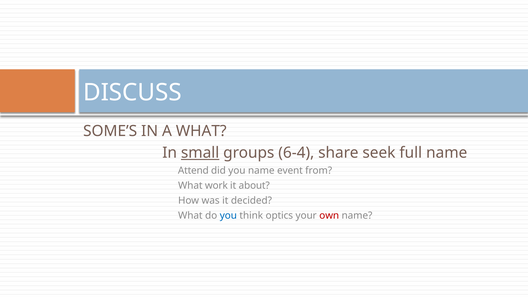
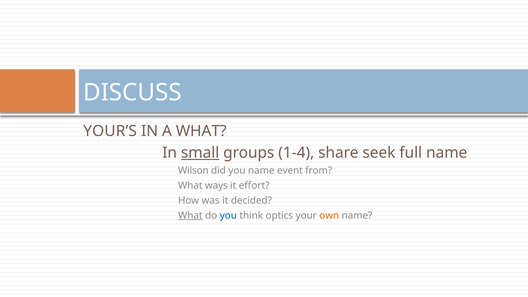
SOME’S: SOME’S -> YOUR’S
6-4: 6-4 -> 1-4
Attend: Attend -> Wilson
work: work -> ways
about: about -> effort
What at (190, 215) underline: none -> present
own colour: red -> orange
